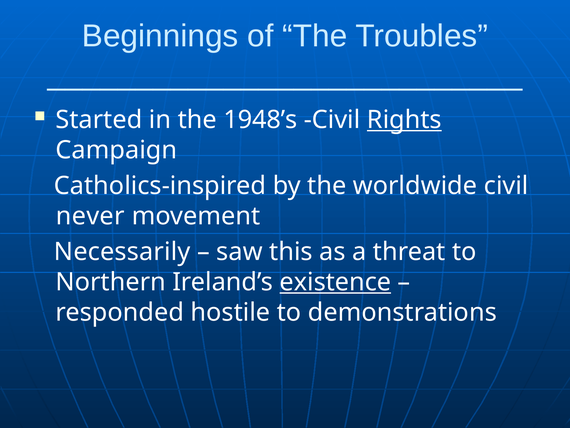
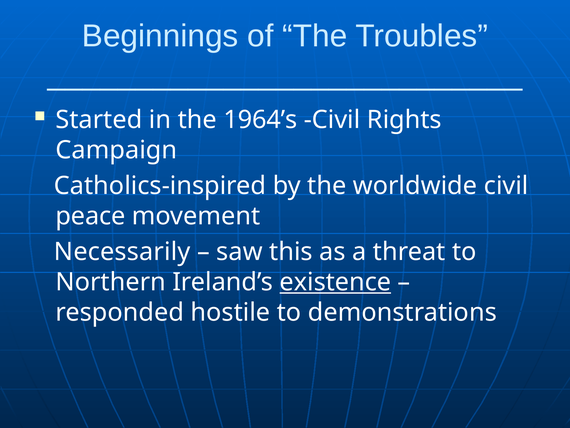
1948’s: 1948’s -> 1964’s
Rights underline: present -> none
never: never -> peace
